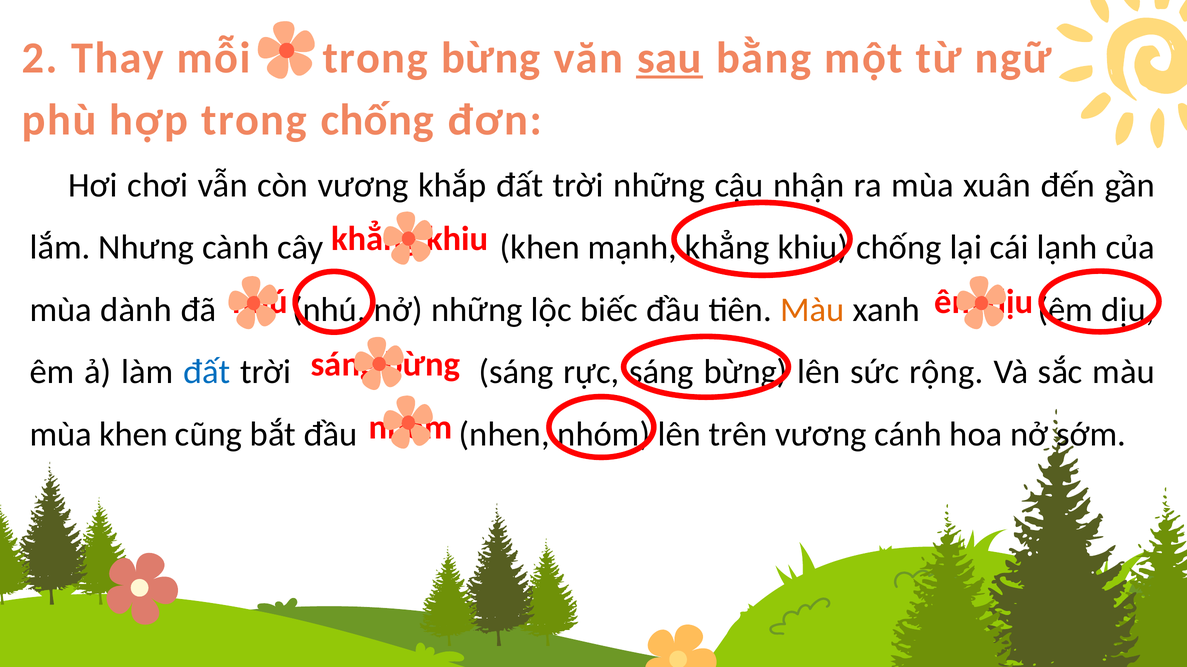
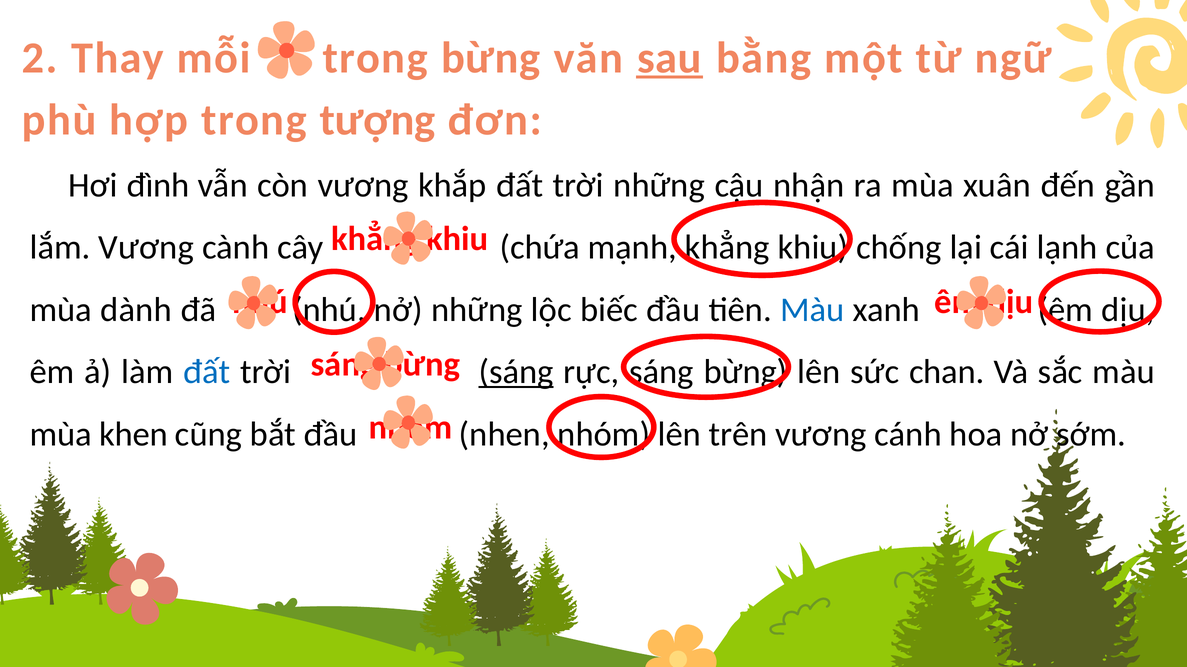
trong chống: chống -> tượng
chơi: chơi -> đình
lắm Nhưng: Nhưng -> Vương
cây khen: khen -> chứa
Màu at (812, 310) colour: orange -> blue
sáng at (516, 372) underline: none -> present
rộng: rộng -> chan
